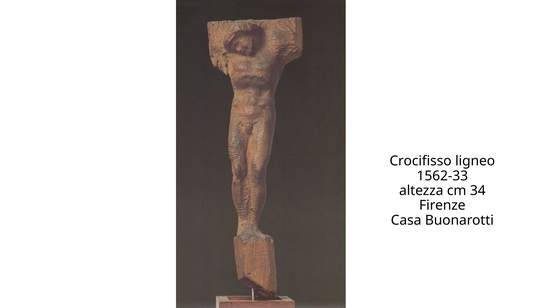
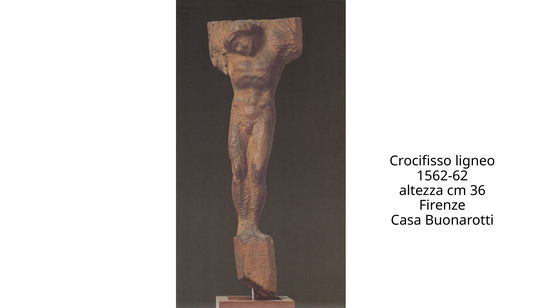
1562-33: 1562-33 -> 1562-62
34: 34 -> 36
